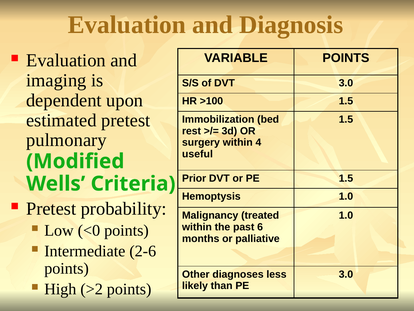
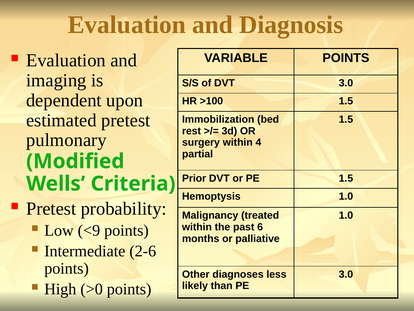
useful: useful -> partial
<0: <0 -> <9
>2: >2 -> >0
